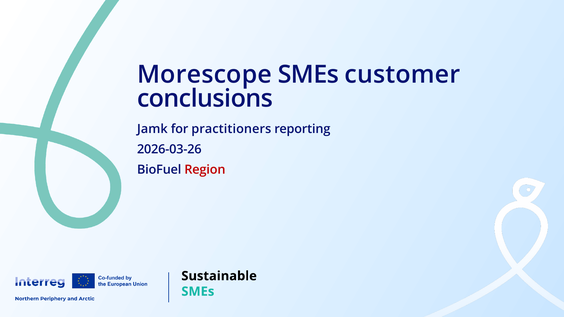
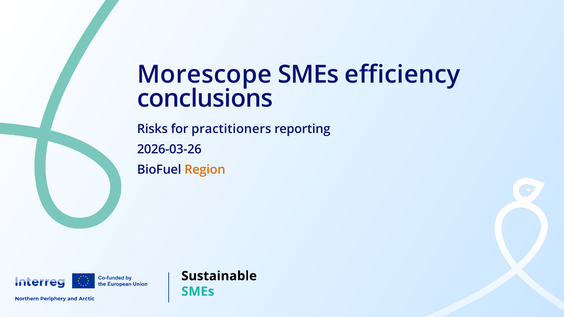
customer: customer -> efficiency
Jamk: Jamk -> Risks
Region colour: red -> orange
